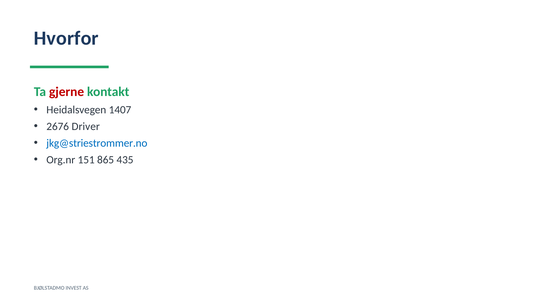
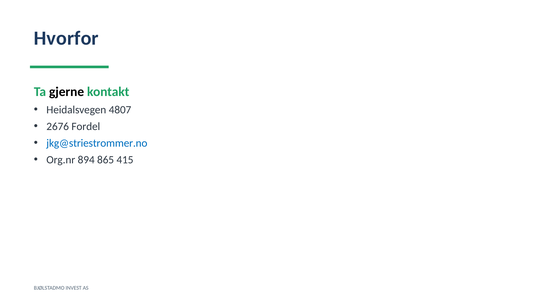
gjerne colour: red -> black
1407: 1407 -> 4807
Driver: Driver -> Fordel
151: 151 -> 894
435: 435 -> 415
